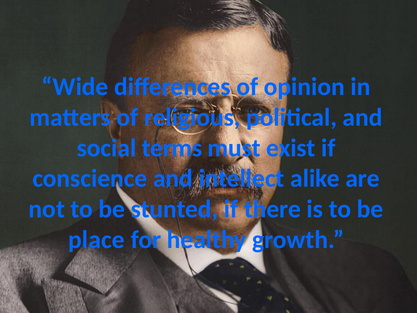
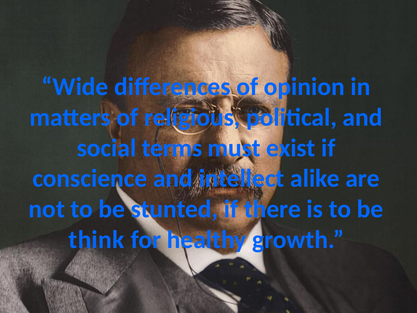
place: place -> think
